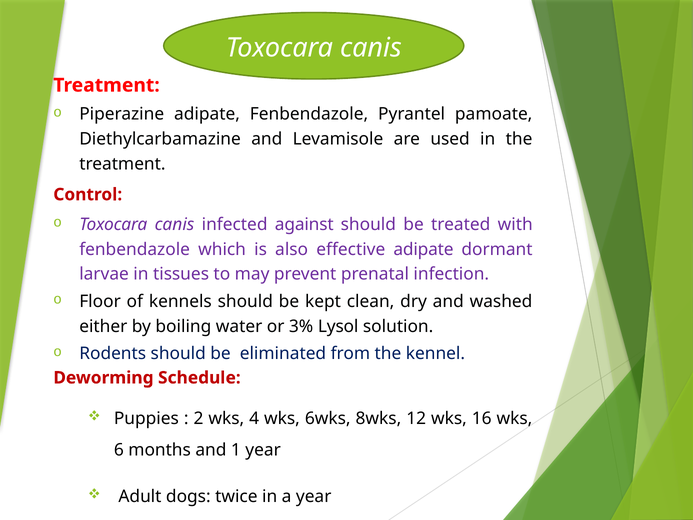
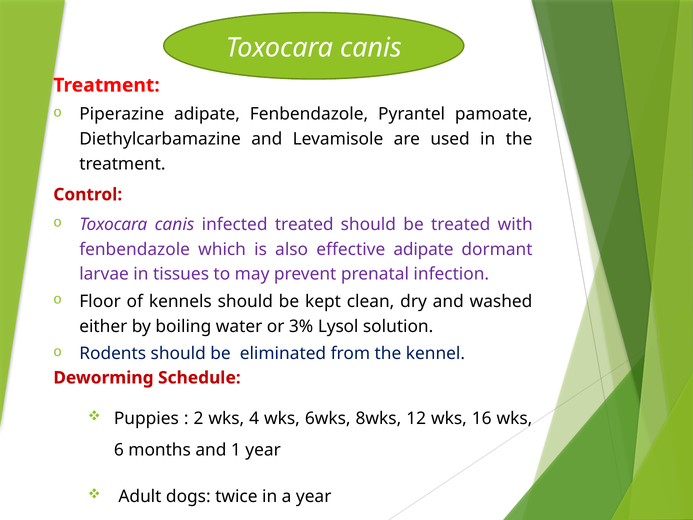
infected against: against -> treated
